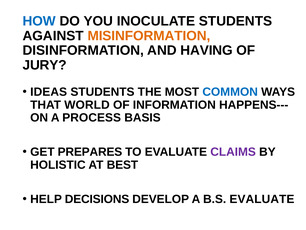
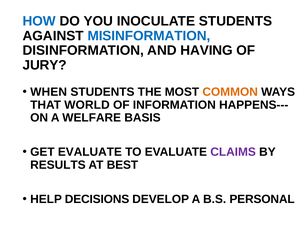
MISINFORMATION colour: orange -> blue
IDEAS: IDEAS -> WHEN
COMMON colour: blue -> orange
PROCESS: PROCESS -> WELFARE
GET PREPARES: PREPARES -> EVALUATE
HOLISTIC: HOLISTIC -> RESULTS
B.S EVALUATE: EVALUATE -> PERSONAL
